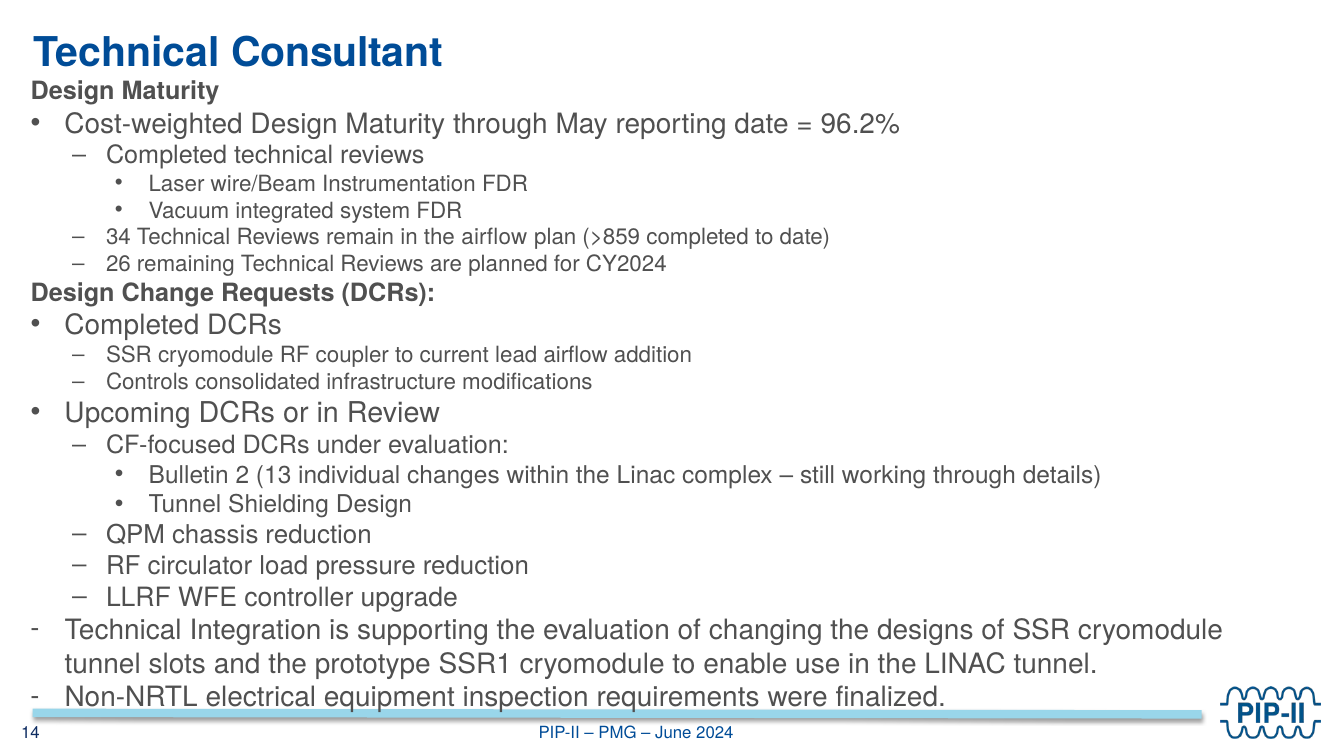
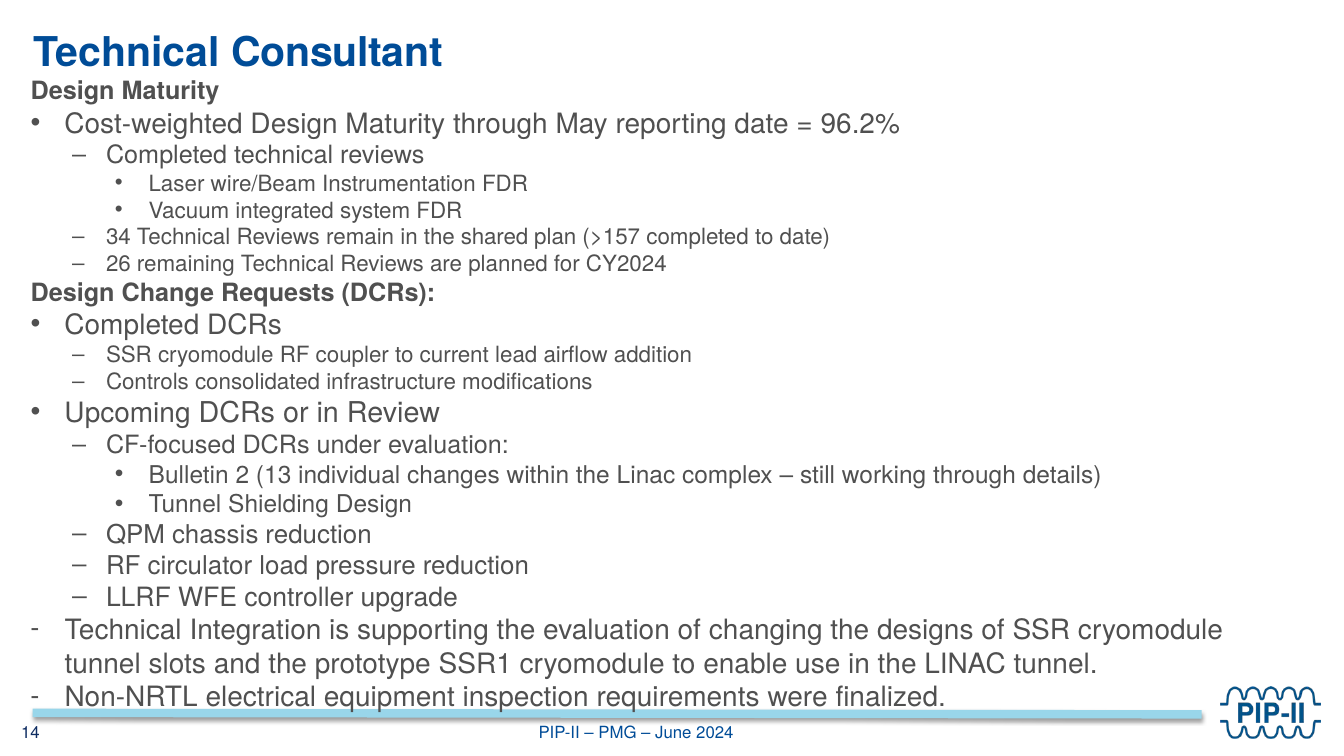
the airflow: airflow -> shared
>859: >859 -> >157
